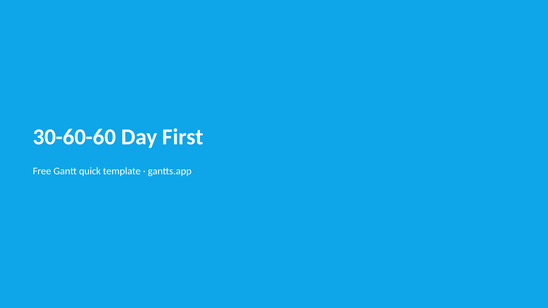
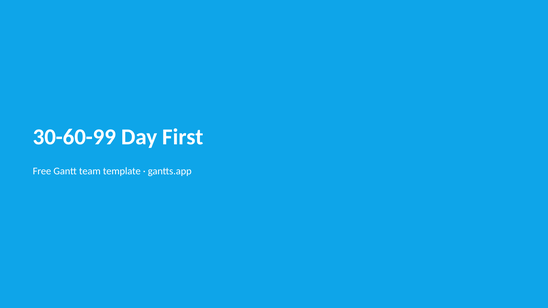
30-60-60: 30-60-60 -> 30-60-99
quick: quick -> team
